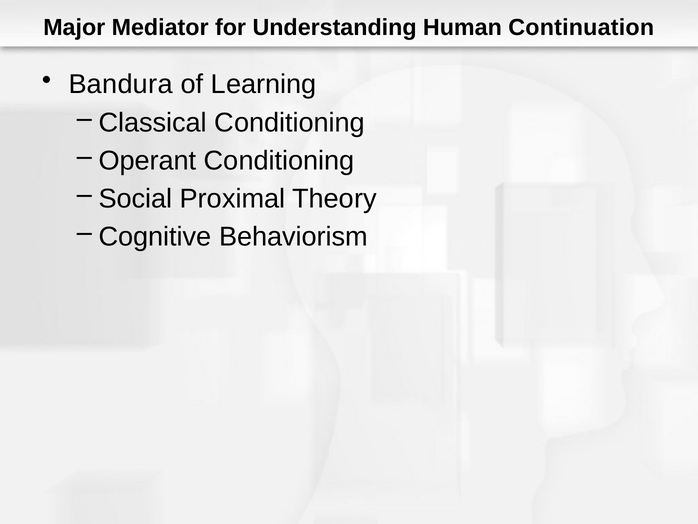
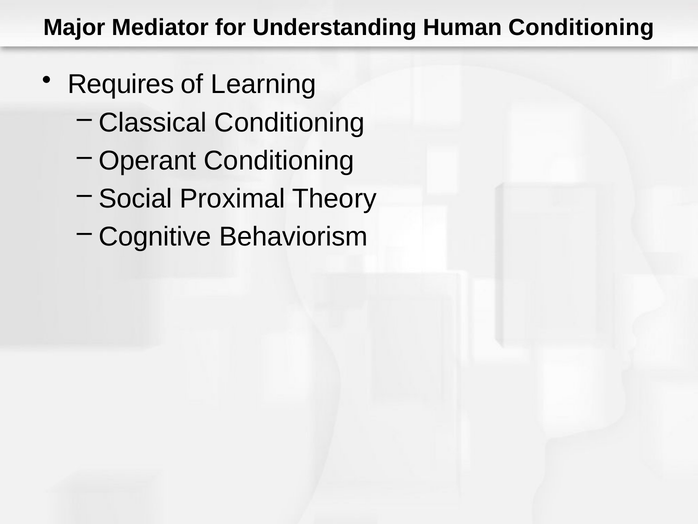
Human Continuation: Continuation -> Conditioning
Bandura: Bandura -> Requires
